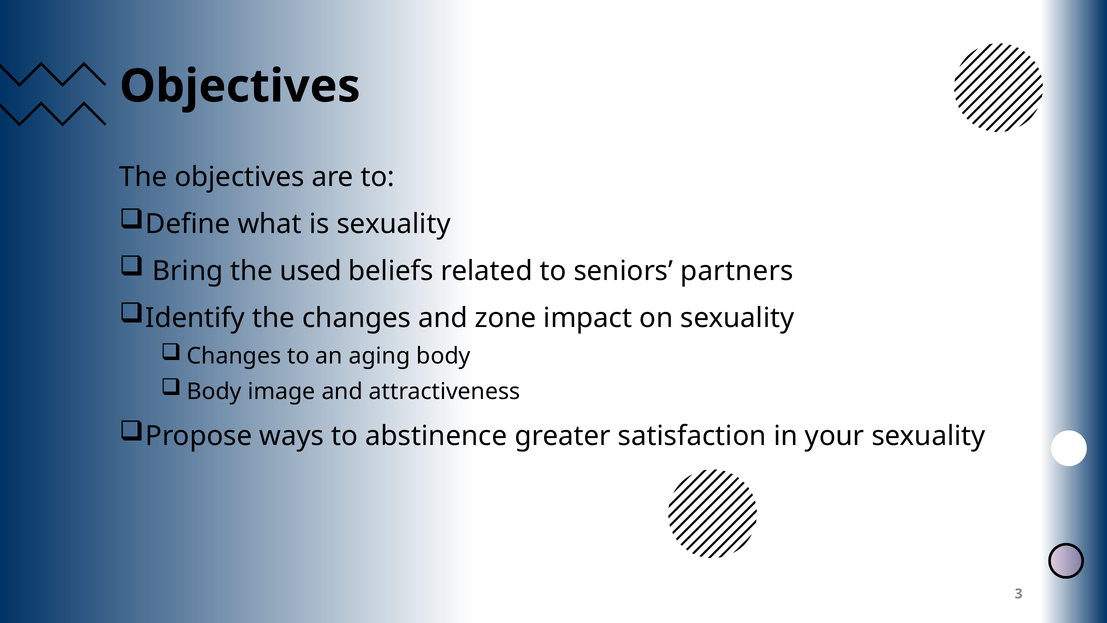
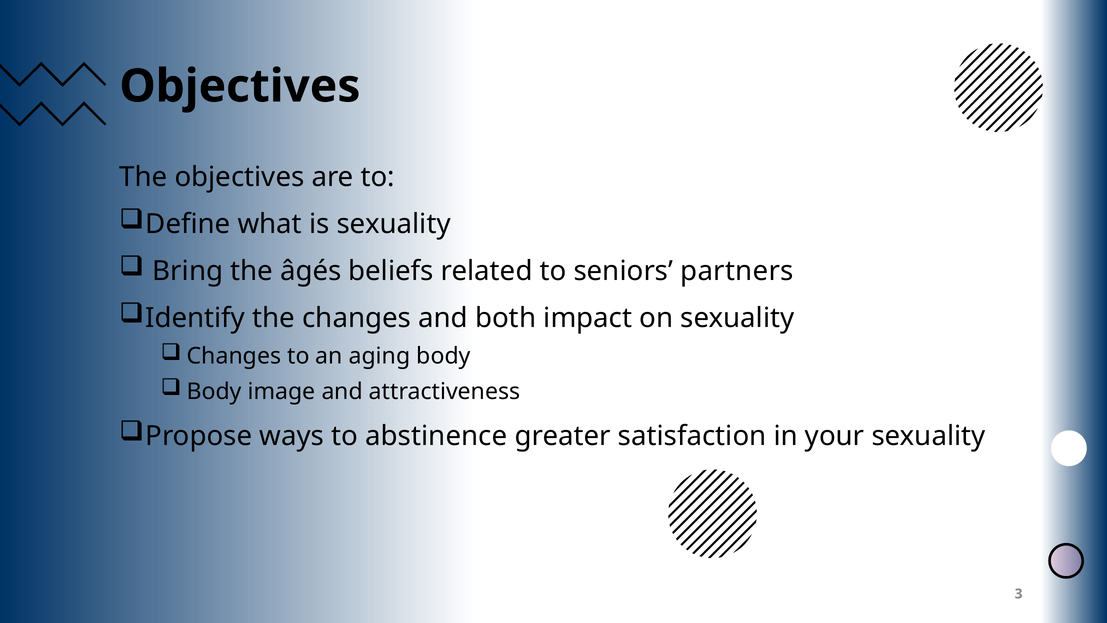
used: used -> âgés
zone: zone -> both
